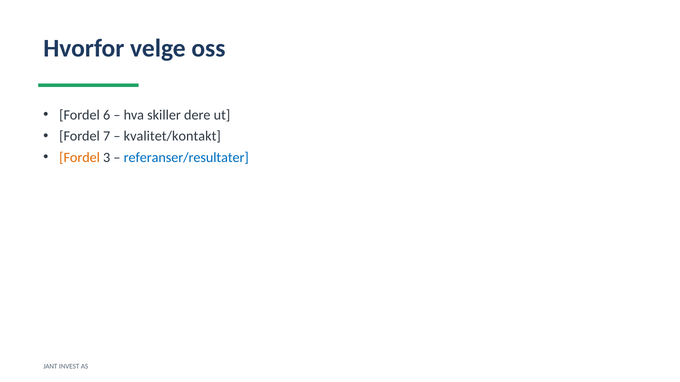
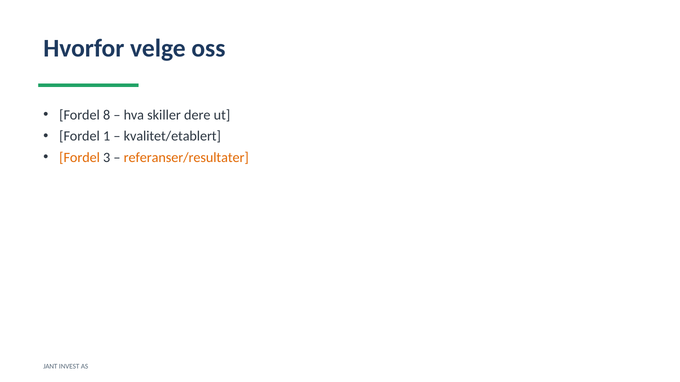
6: 6 -> 8
7: 7 -> 1
kvalitet/kontakt: kvalitet/kontakt -> kvalitet/etablert
referanser/resultater colour: blue -> orange
